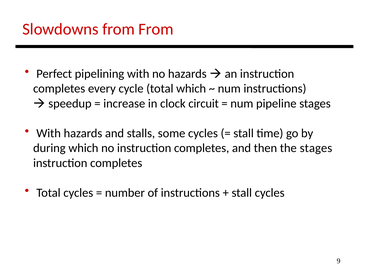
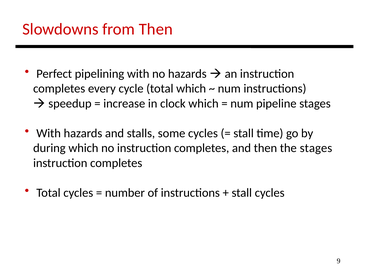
from From: From -> Then
clock circuit: circuit -> which
